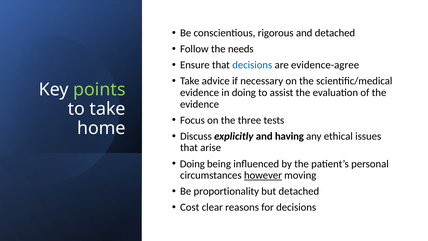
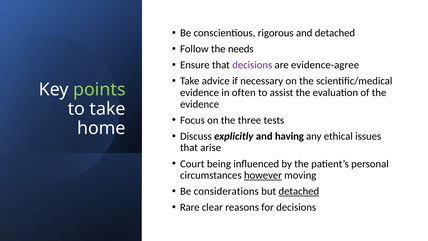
decisions at (252, 65) colour: blue -> purple
in doing: doing -> often
Doing at (192, 164): Doing -> Court
proportionality: proportionality -> considerations
detached at (299, 191) underline: none -> present
Cost: Cost -> Rare
